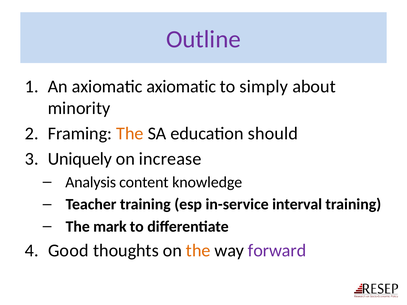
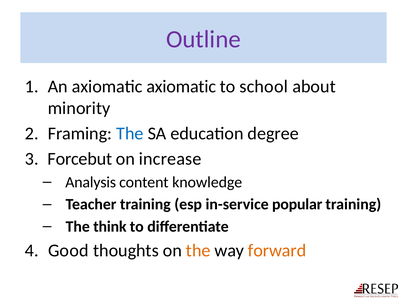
simply: simply -> school
The at (130, 134) colour: orange -> blue
should: should -> degree
Uniquely: Uniquely -> Forcebut
interval: interval -> popular
mark: mark -> think
forward colour: purple -> orange
